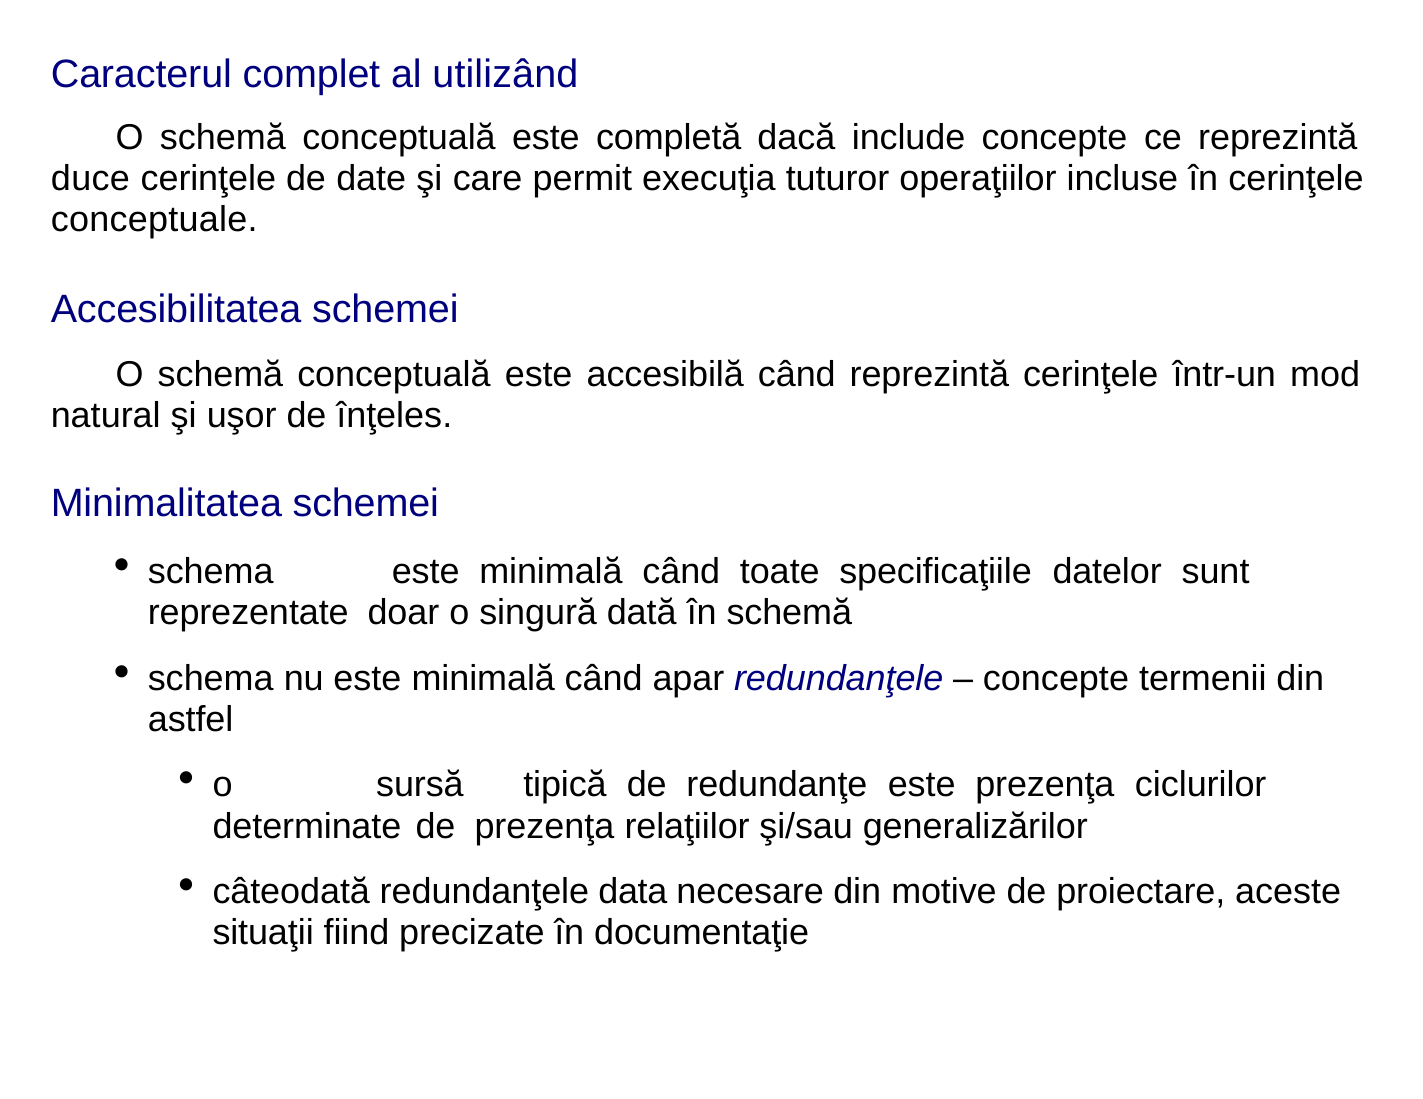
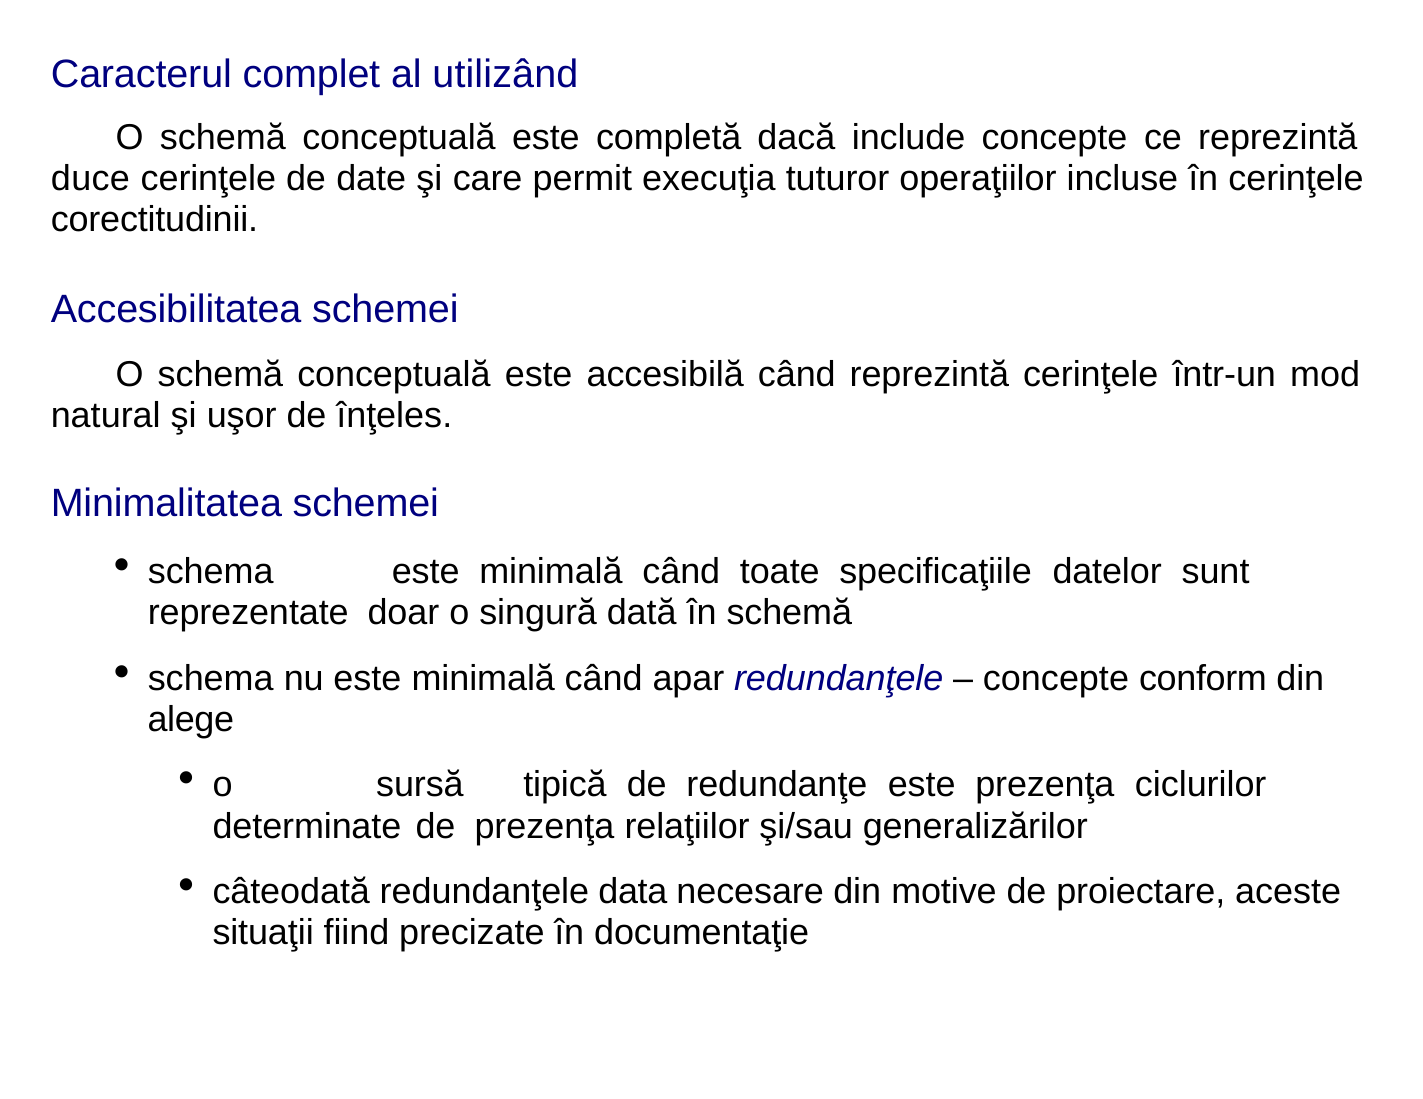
conceptuale: conceptuale -> corectitudinii
termenii: termenii -> conform
astfel: astfel -> alege
